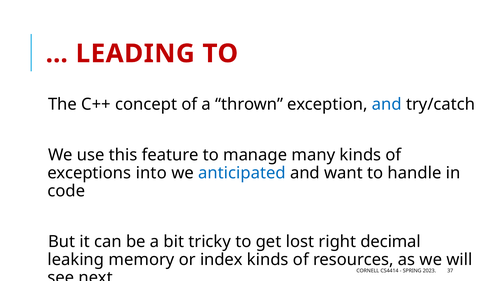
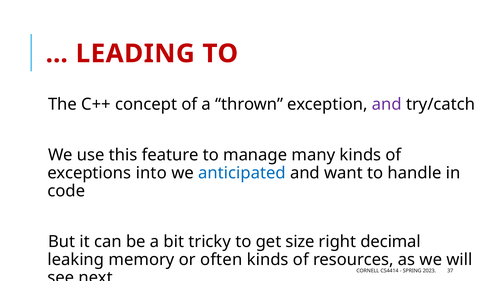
and at (387, 104) colour: blue -> purple
lost: lost -> size
index: index -> often
